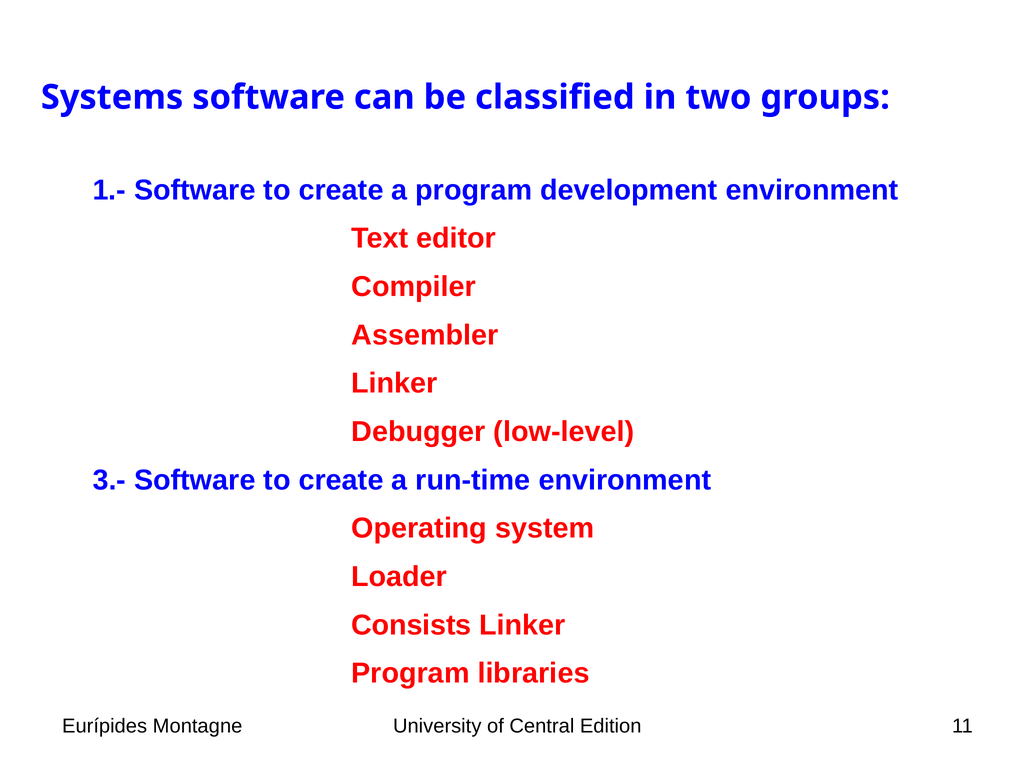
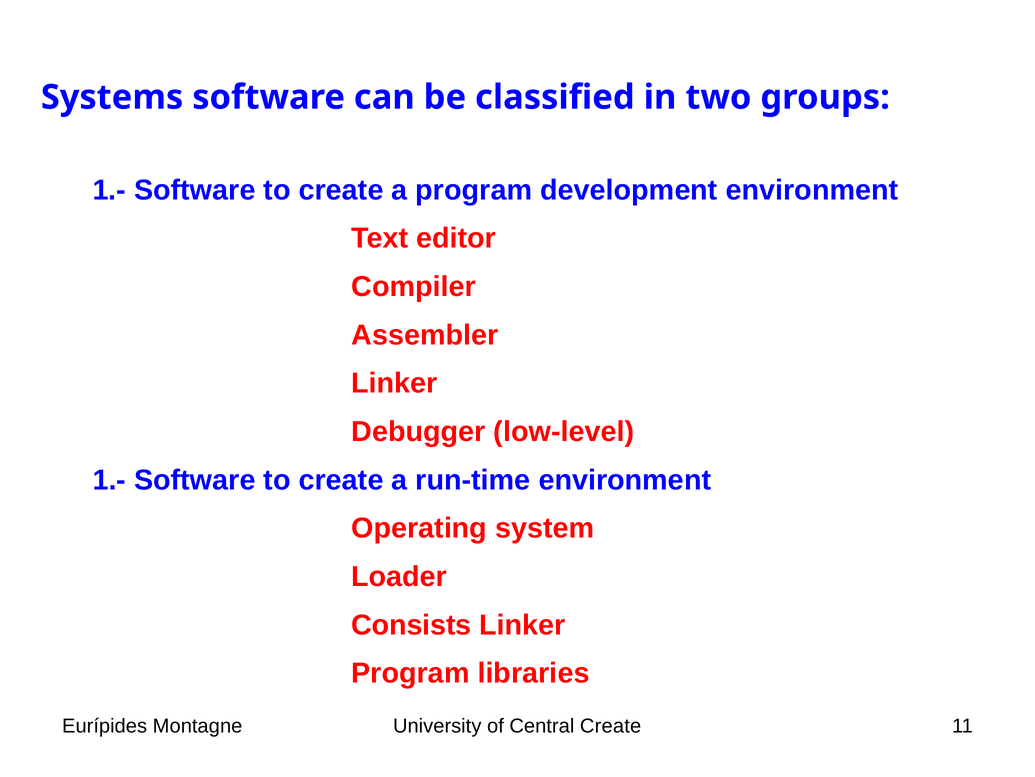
3.- at (109, 480): 3.- -> 1.-
Central Edition: Edition -> Create
